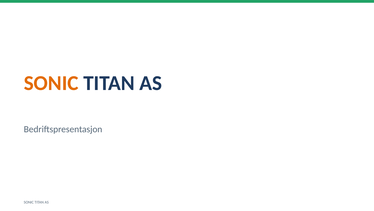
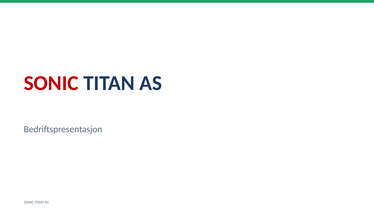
SONIC at (51, 83) colour: orange -> red
